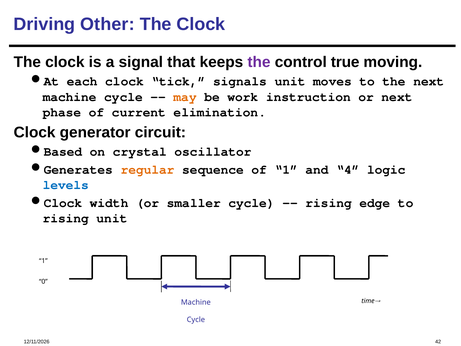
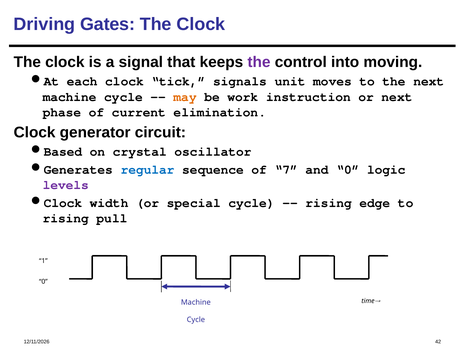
Other: Other -> Gates
true: true -> into
regular colour: orange -> blue
of 1: 1 -> 7
and 4: 4 -> 0
levels colour: blue -> purple
smaller: smaller -> special
rising unit: unit -> pull
